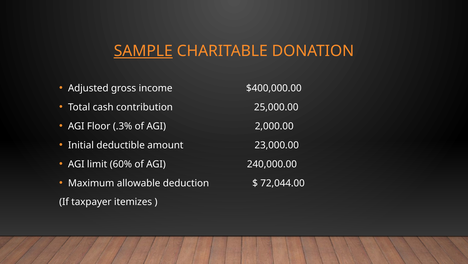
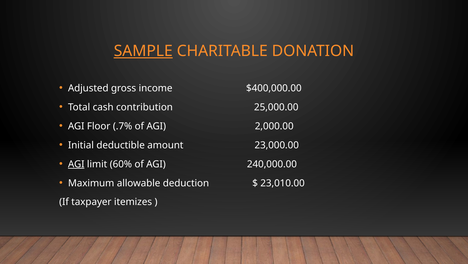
.3%: .3% -> .7%
AGI at (76, 164) underline: none -> present
72,044.00: 72,044.00 -> 23,010.00
